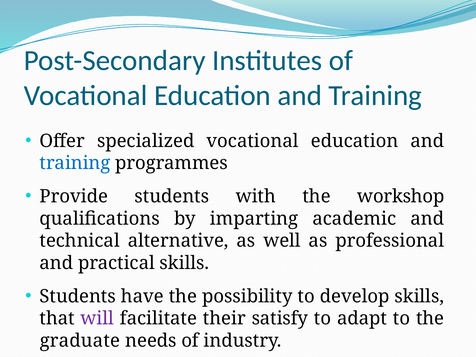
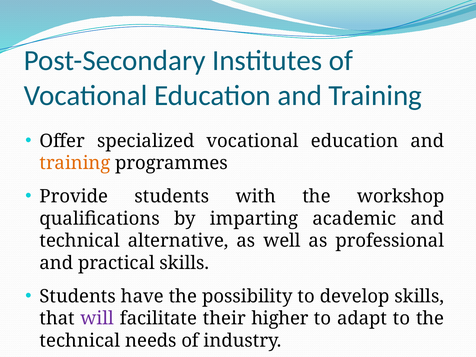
training at (75, 163) colour: blue -> orange
satisfy: satisfy -> higher
graduate at (80, 341): graduate -> technical
